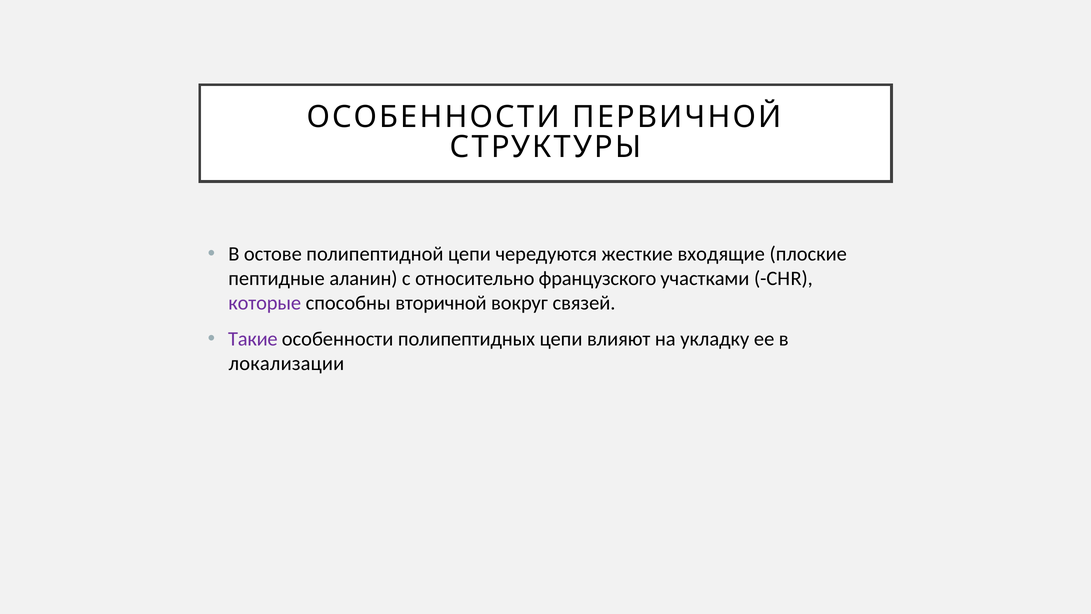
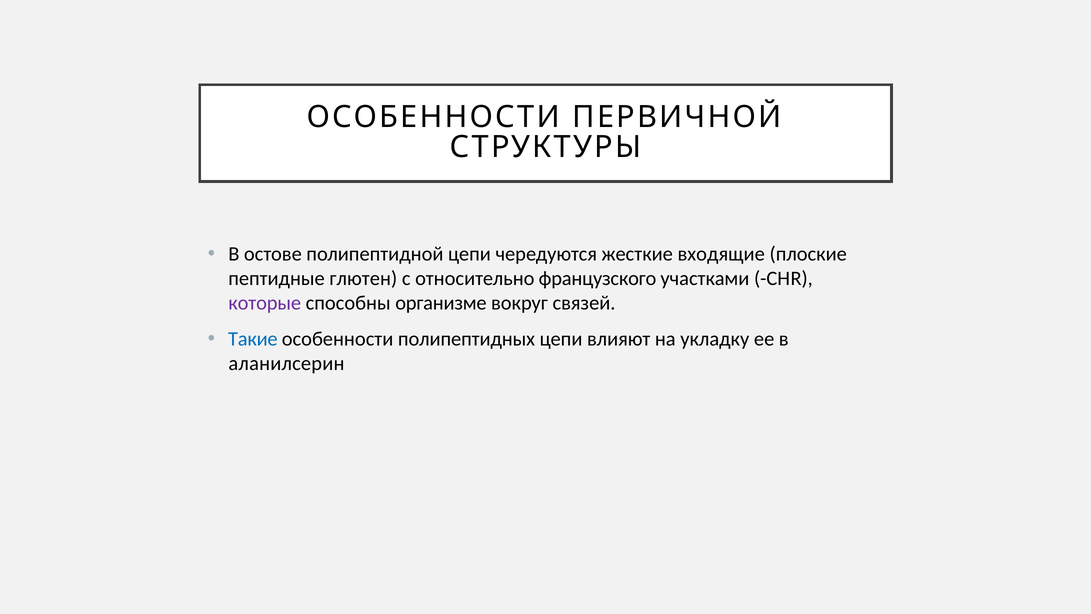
аланин: аланин -> глютен
вторичной: вторичной -> организме
Такие colour: purple -> blue
локализации: локализации -> аланилсерин
